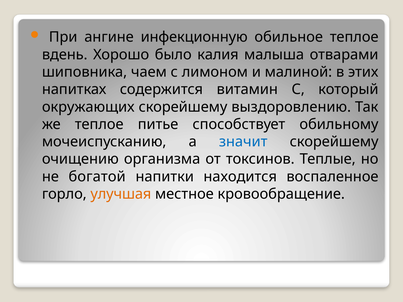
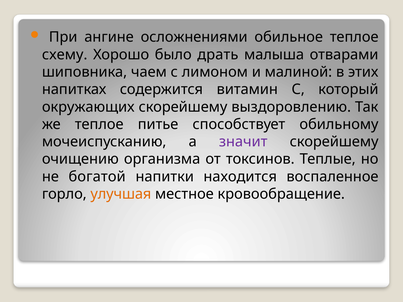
инфекционную: инфекционную -> осложнениями
вдень: вдень -> схему
калия: калия -> драть
значит colour: blue -> purple
